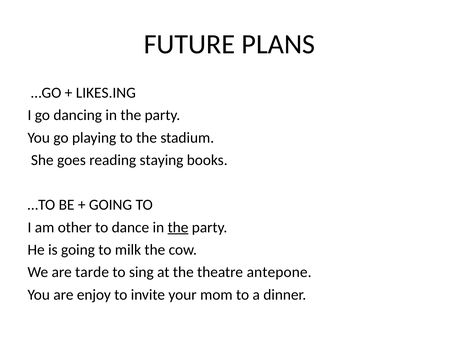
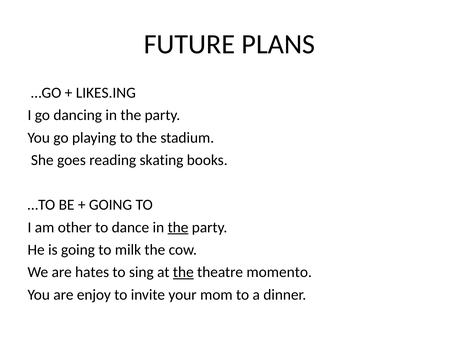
staying: staying -> skating
tarde: tarde -> hates
the at (183, 272) underline: none -> present
antepone: antepone -> momento
